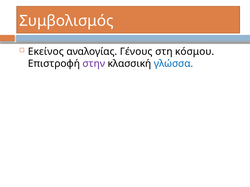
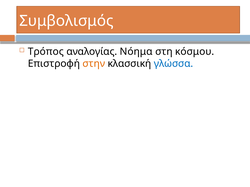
Εκείνος: Εκείνος -> Τρόπος
Γένους: Γένους -> Νόημα
στην colour: purple -> orange
